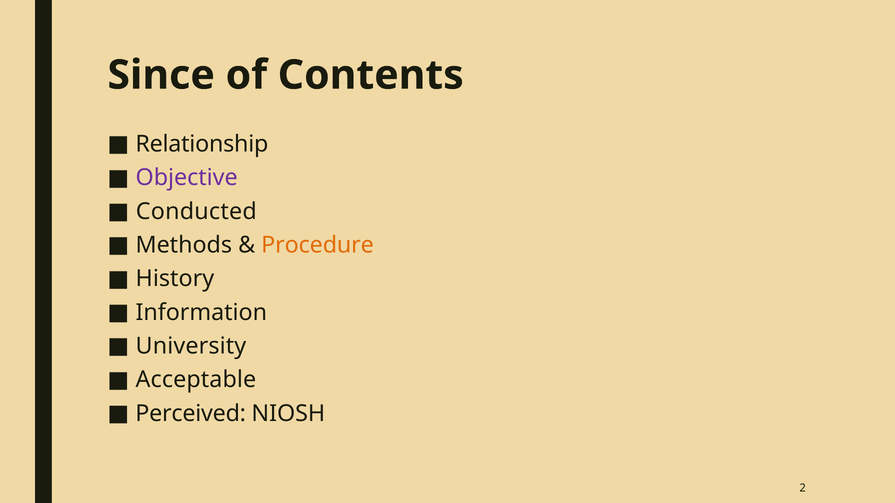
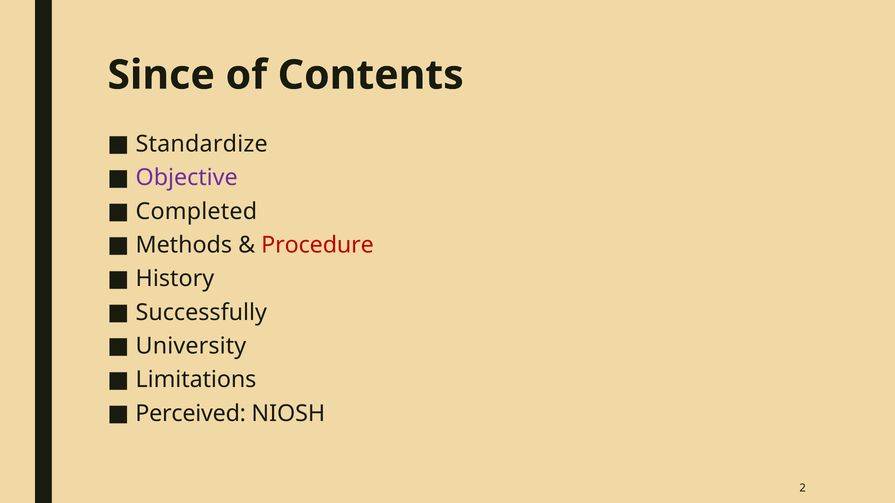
Relationship: Relationship -> Standardize
Conducted: Conducted -> Completed
Procedure colour: orange -> red
Information: Information -> Successfully
Acceptable: Acceptable -> Limitations
